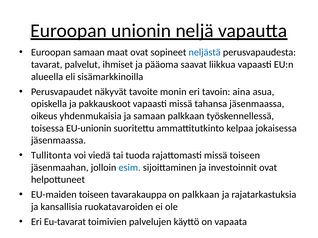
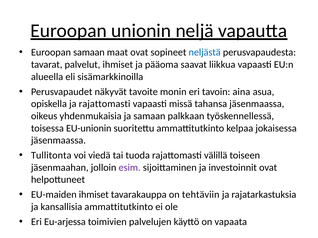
ja pakkauskoot: pakkauskoot -> rajattomasti
rajattomasti missä: missä -> välillä
esim colour: blue -> purple
EU-maiden toiseen: toiseen -> ihmiset
on palkkaan: palkkaan -> tehtäviin
kansallisia ruokatavaroiden: ruokatavaroiden -> ammattitutkinto
Eu-tavarat: Eu-tavarat -> Eu-arjessa
